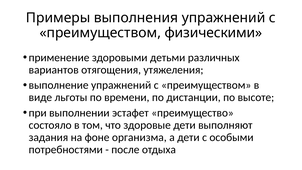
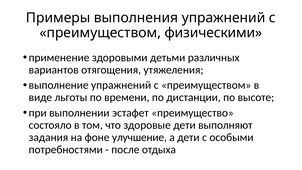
организма: организма -> улучшение
